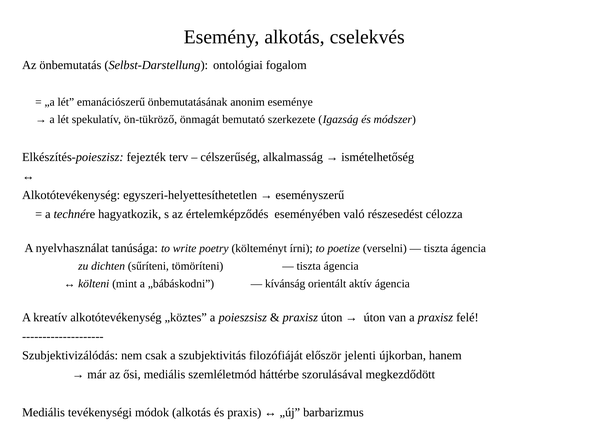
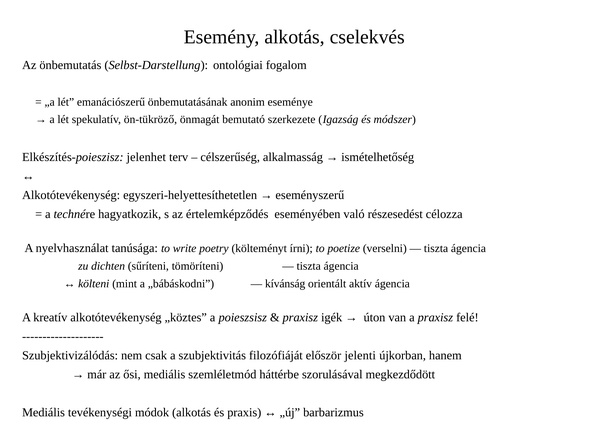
fejezték: fejezték -> jelenhet
praxisz úton: úton -> igék
